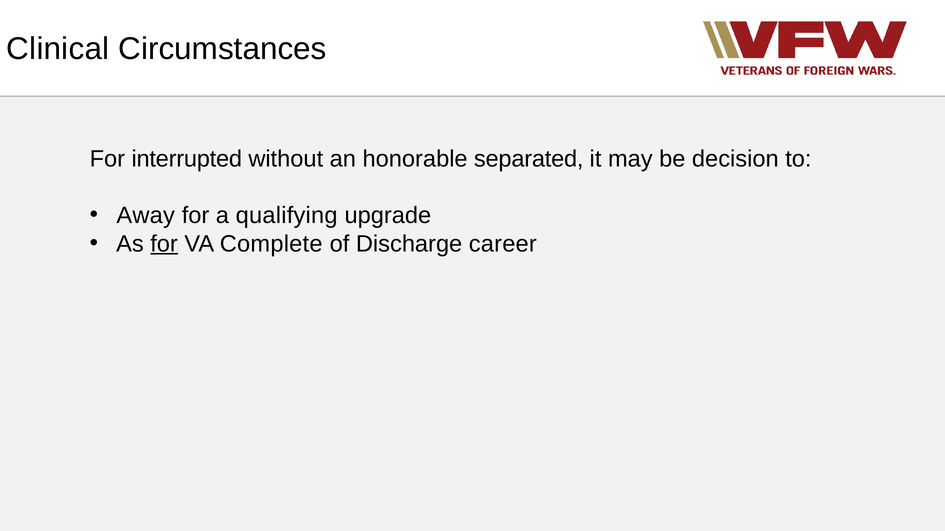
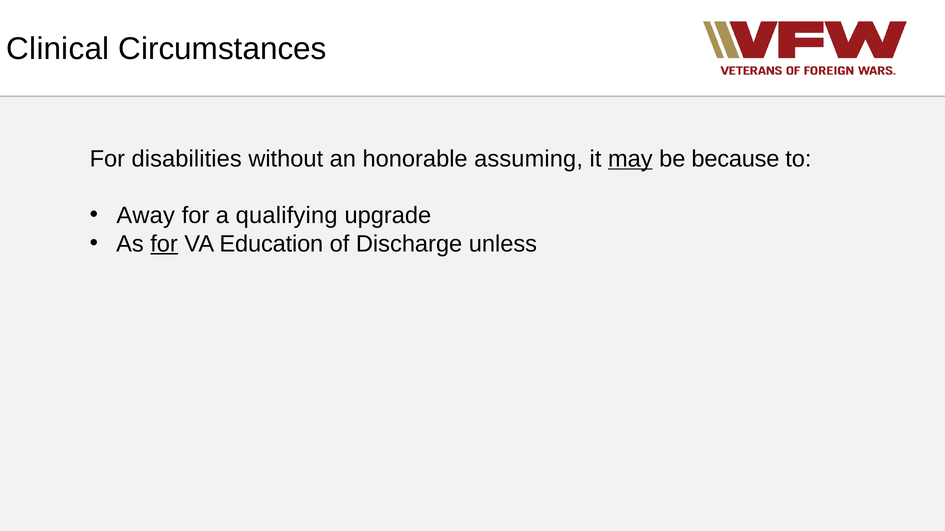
interrupted: interrupted -> disabilities
separated: separated -> assuming
may underline: none -> present
decision: decision -> because
Complete: Complete -> Education
career: career -> unless
